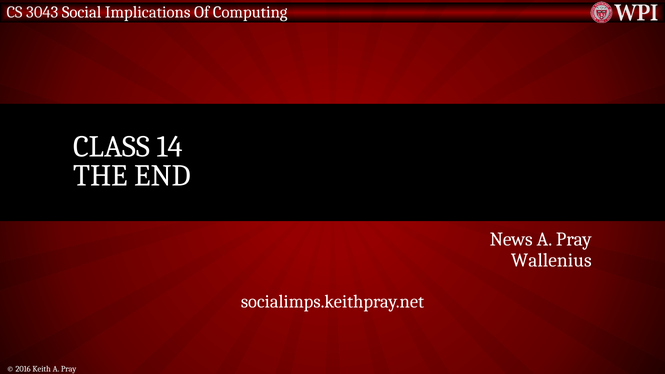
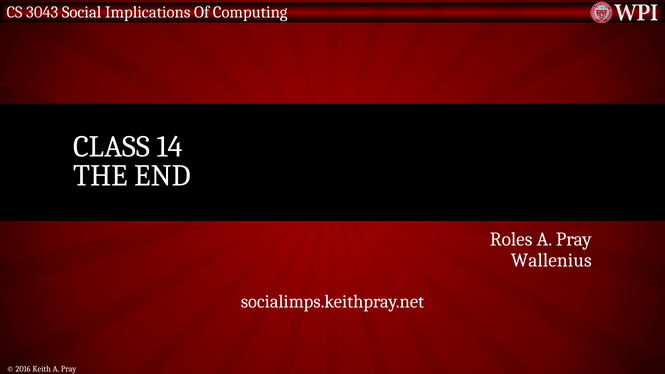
News: News -> Roles
